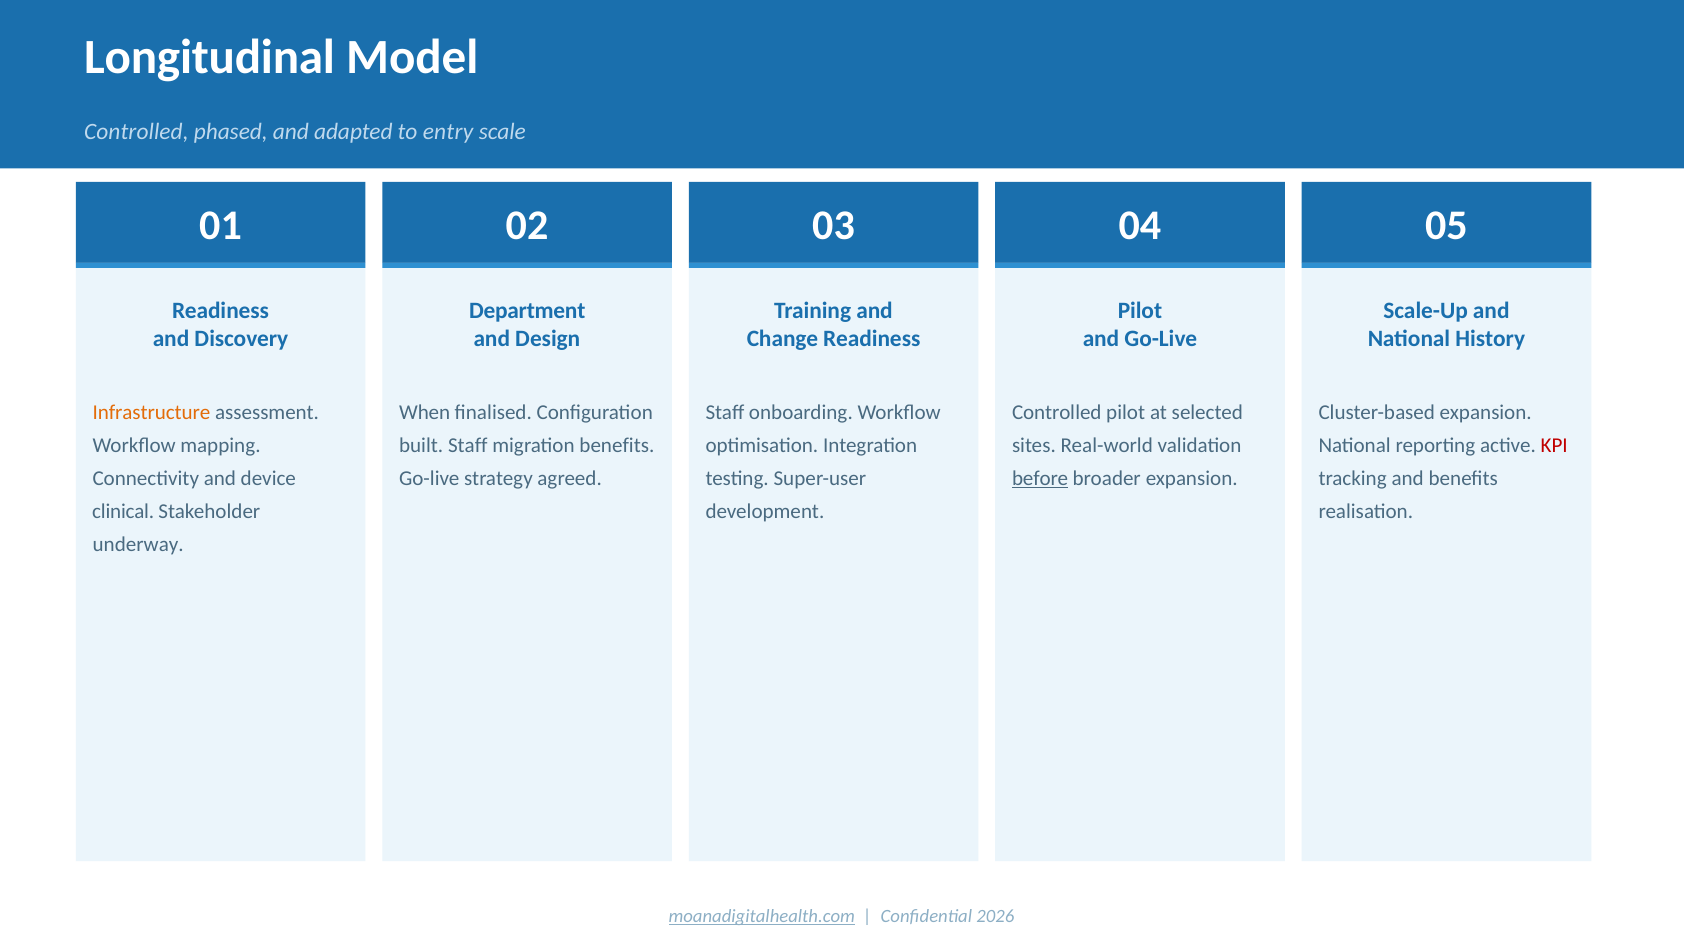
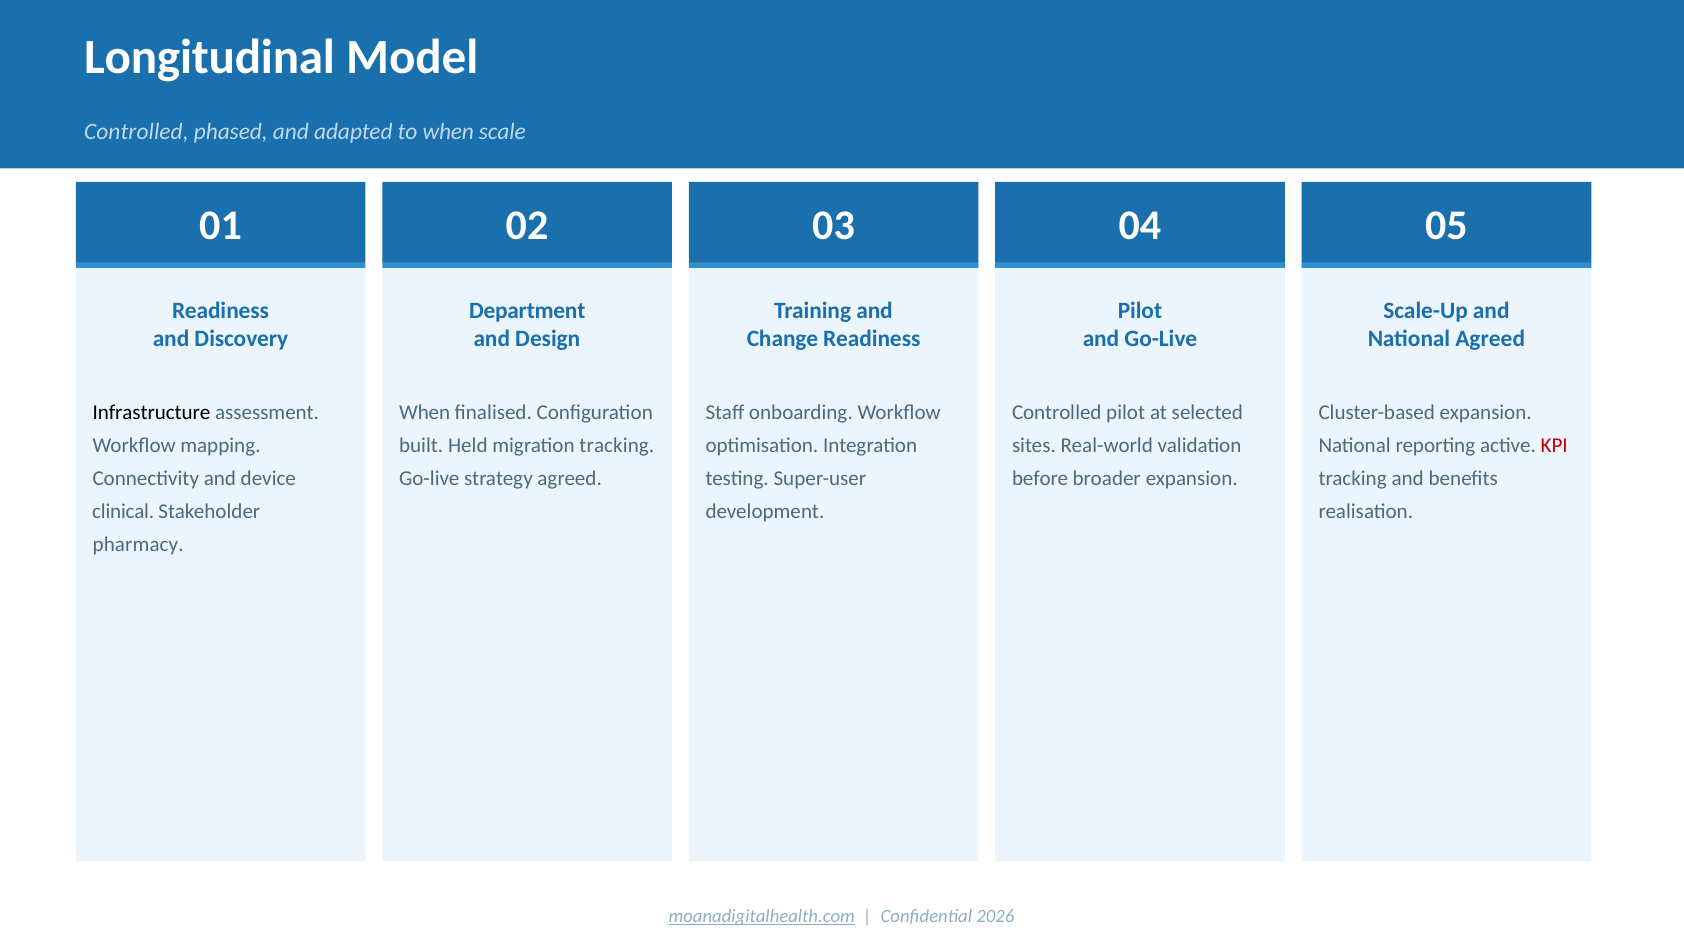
to entry: entry -> when
National History: History -> Agreed
Infrastructure colour: orange -> black
built Staff: Staff -> Held
migration benefits: benefits -> tracking
before underline: present -> none
underway: underway -> pharmacy
